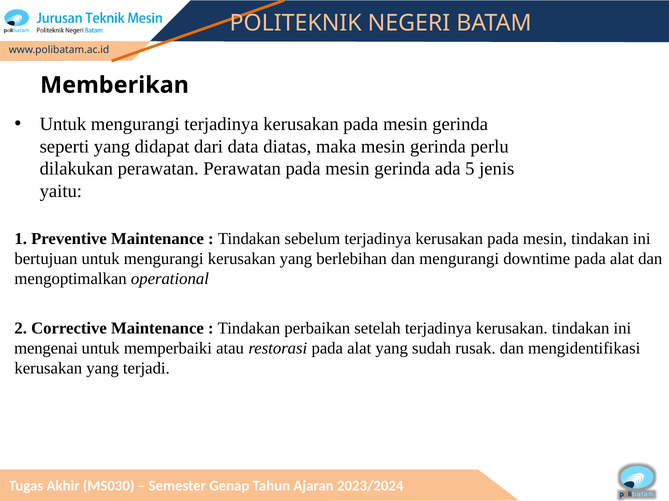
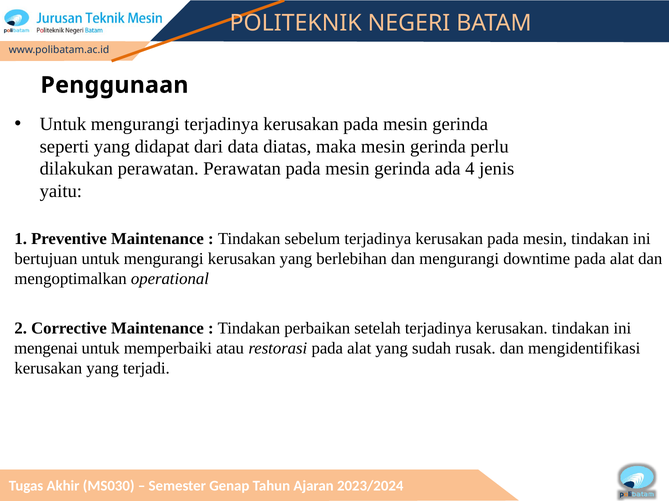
Memberikan: Memberikan -> Penggunaan
5: 5 -> 4
